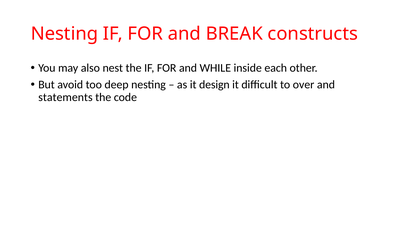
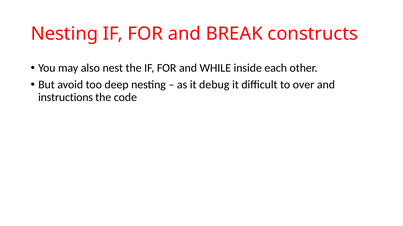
design: design -> debug
statements: statements -> instructions
